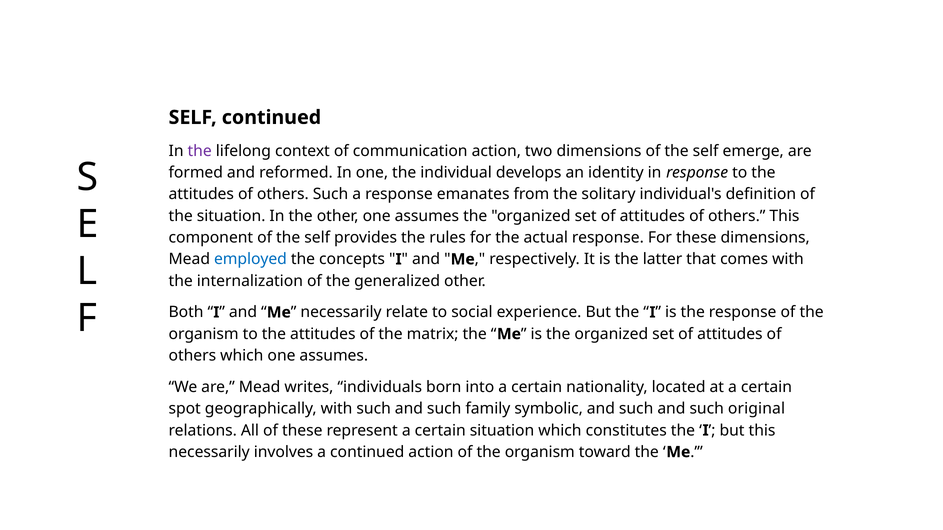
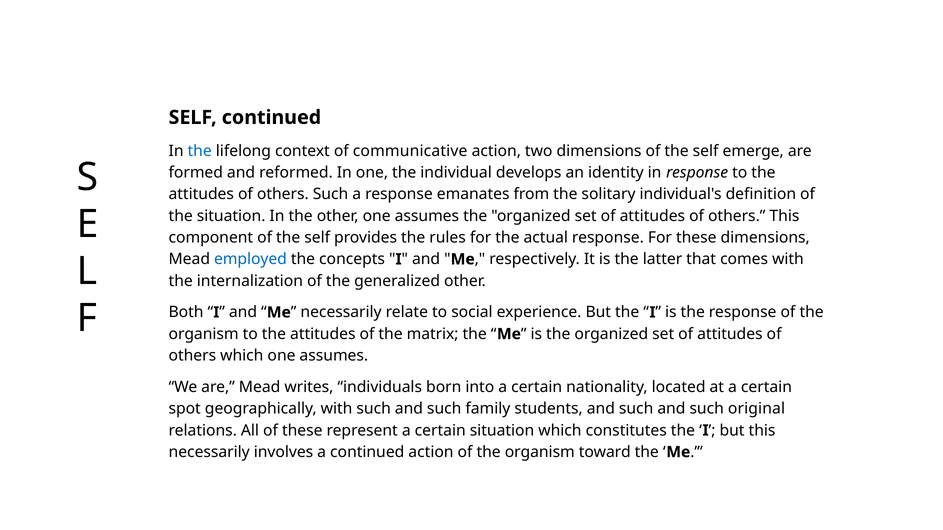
the at (200, 151) colour: purple -> blue
communication: communication -> communicative
symbolic: symbolic -> students
